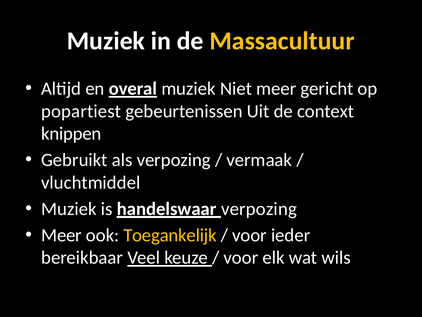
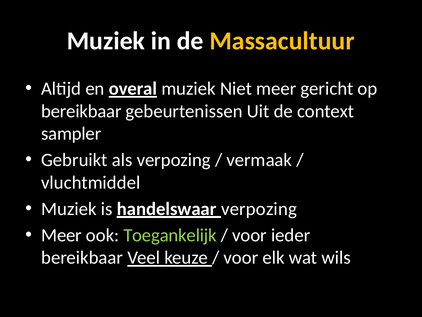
popartiest at (81, 111): popartiest -> bereikbaar
knippen: knippen -> sampler
Toegankelijk colour: yellow -> light green
